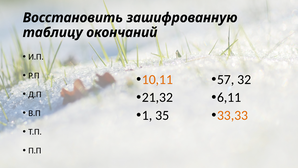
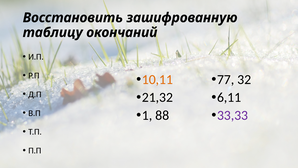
57: 57 -> 77
35: 35 -> 88
33,33 colour: orange -> purple
